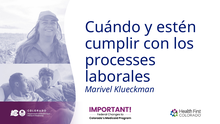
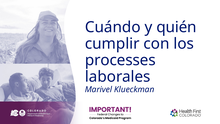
estén: estén -> quién
